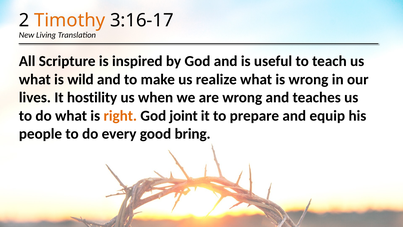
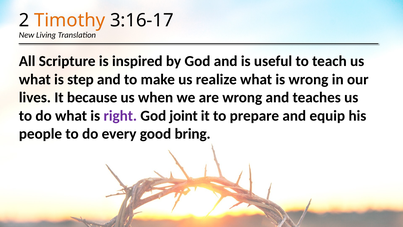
wild: wild -> step
hostility: hostility -> because
right colour: orange -> purple
